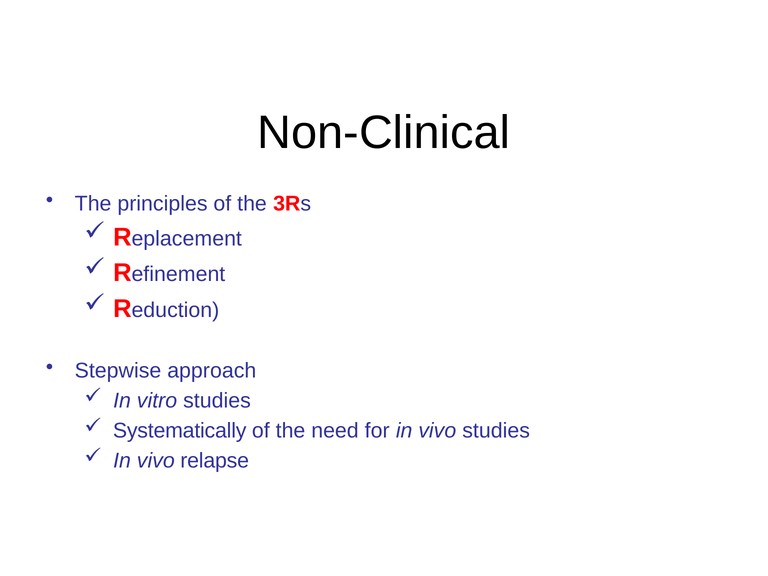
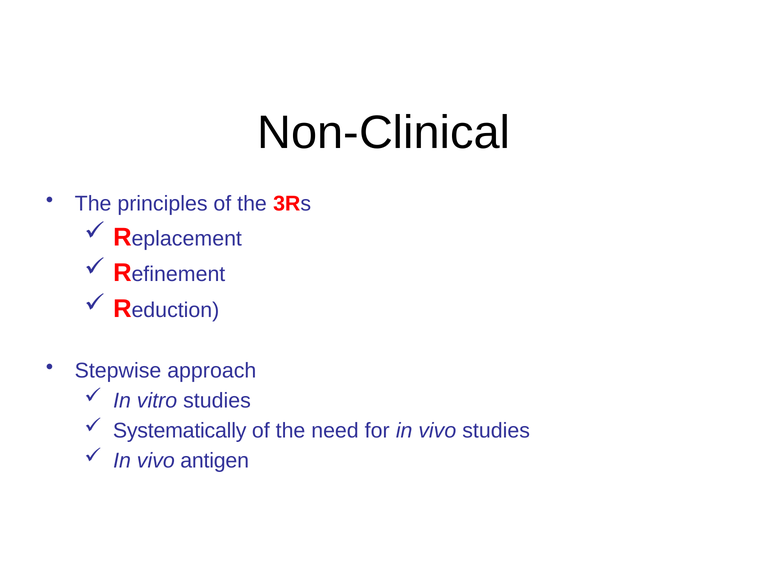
relapse: relapse -> antigen
